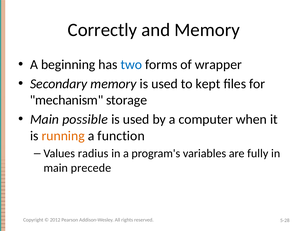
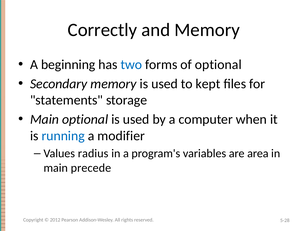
of wrapper: wrapper -> optional
mechanism: mechanism -> statements
Main possible: possible -> optional
running colour: orange -> blue
function: function -> modifier
fully: fully -> area
